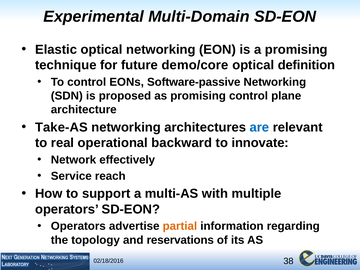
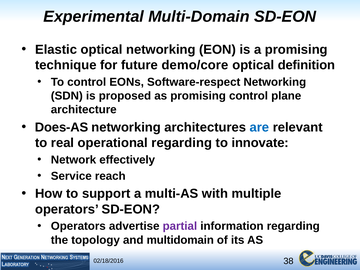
Software-passive: Software-passive -> Software-respect
Take-AS: Take-AS -> Does-AS
operational backward: backward -> regarding
partial colour: orange -> purple
reservations: reservations -> multidomain
